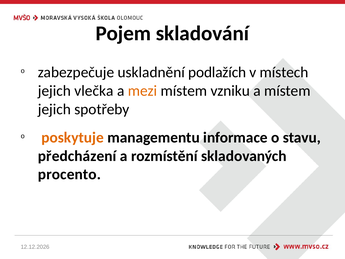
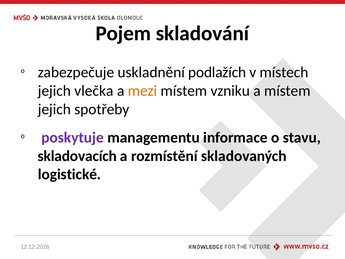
poskytuje colour: orange -> purple
předcházení: předcházení -> skladovacích
procento: procento -> logistické
